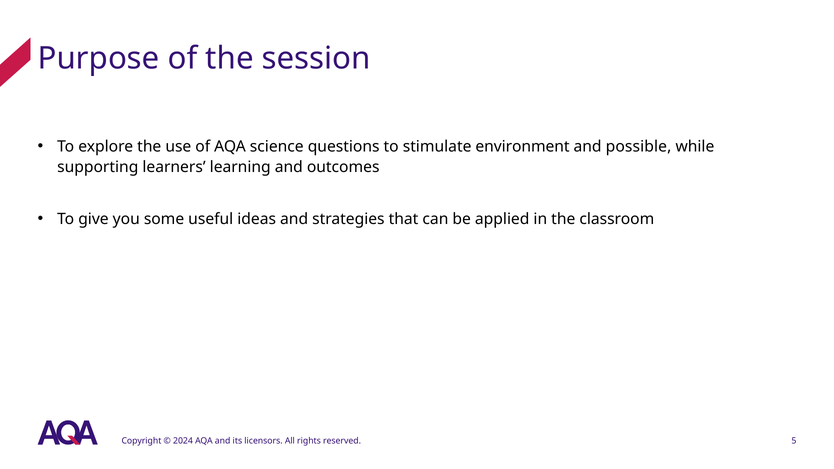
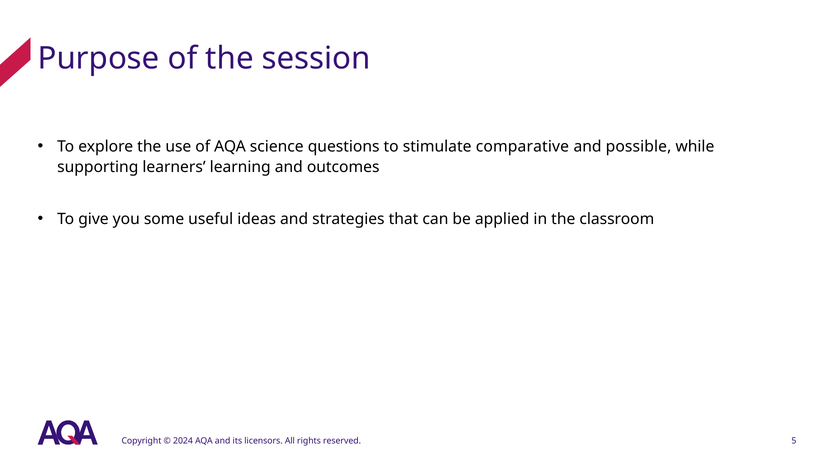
environment: environment -> comparative
